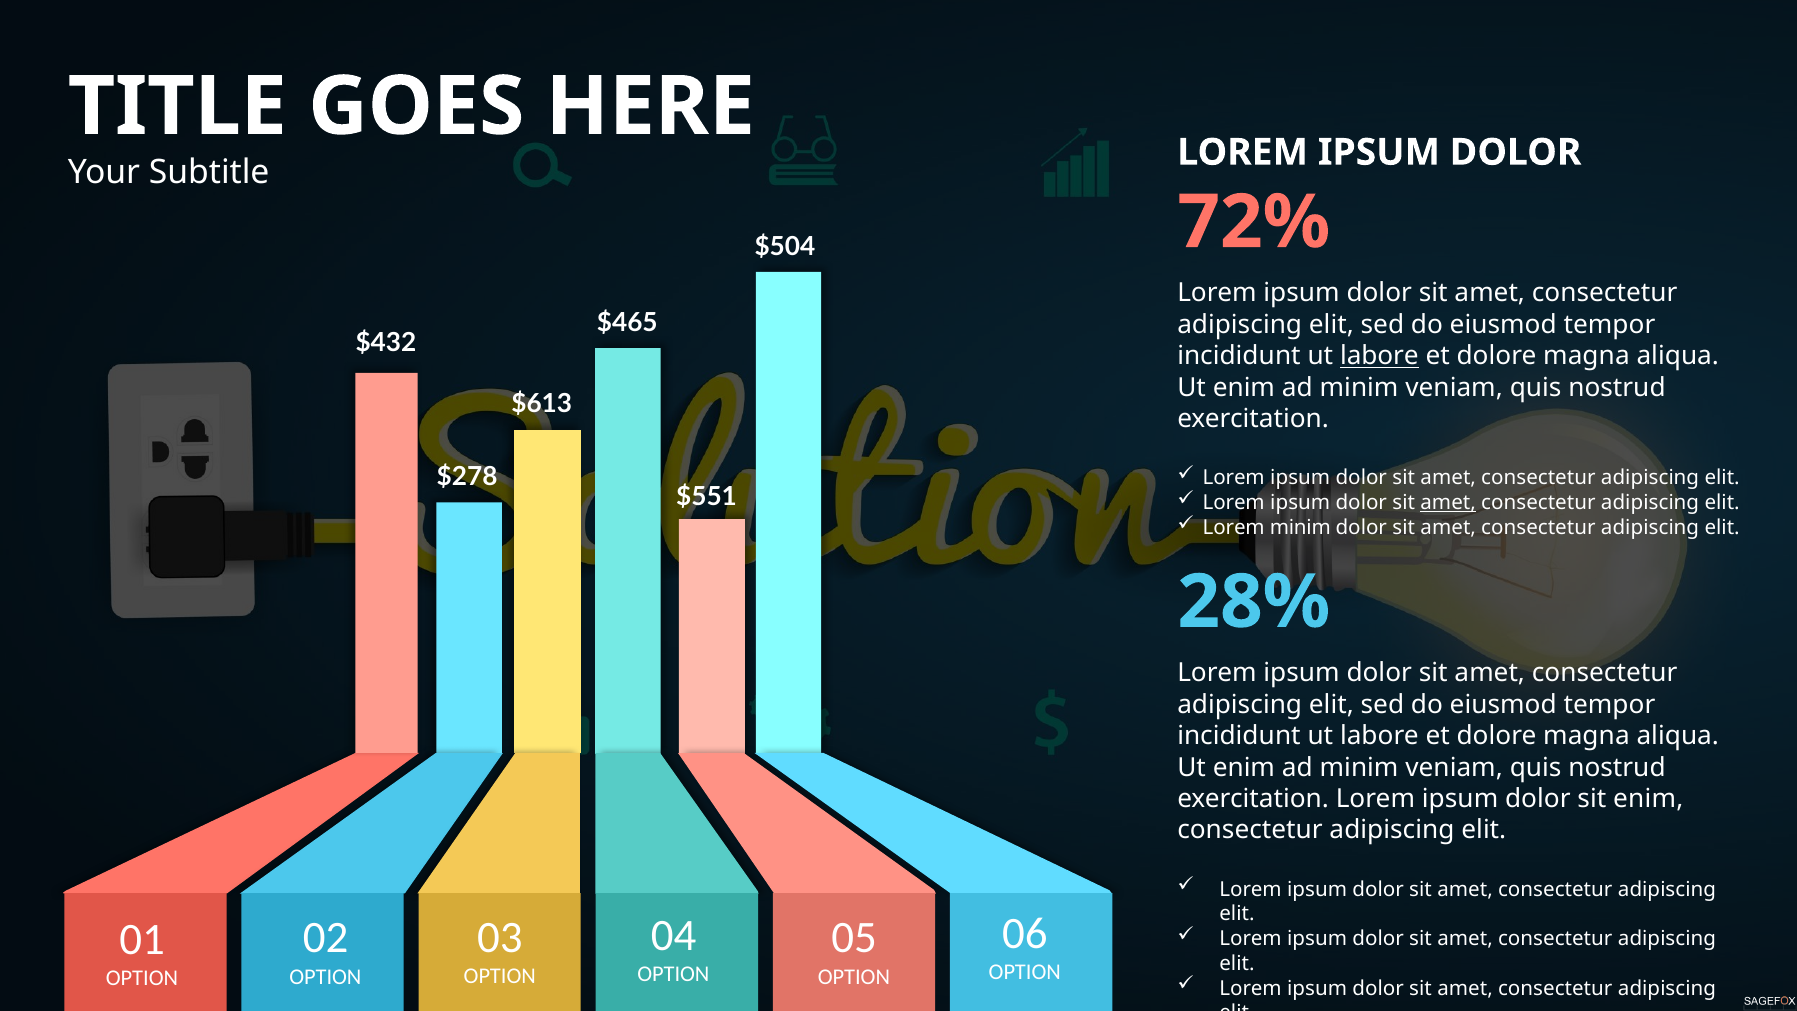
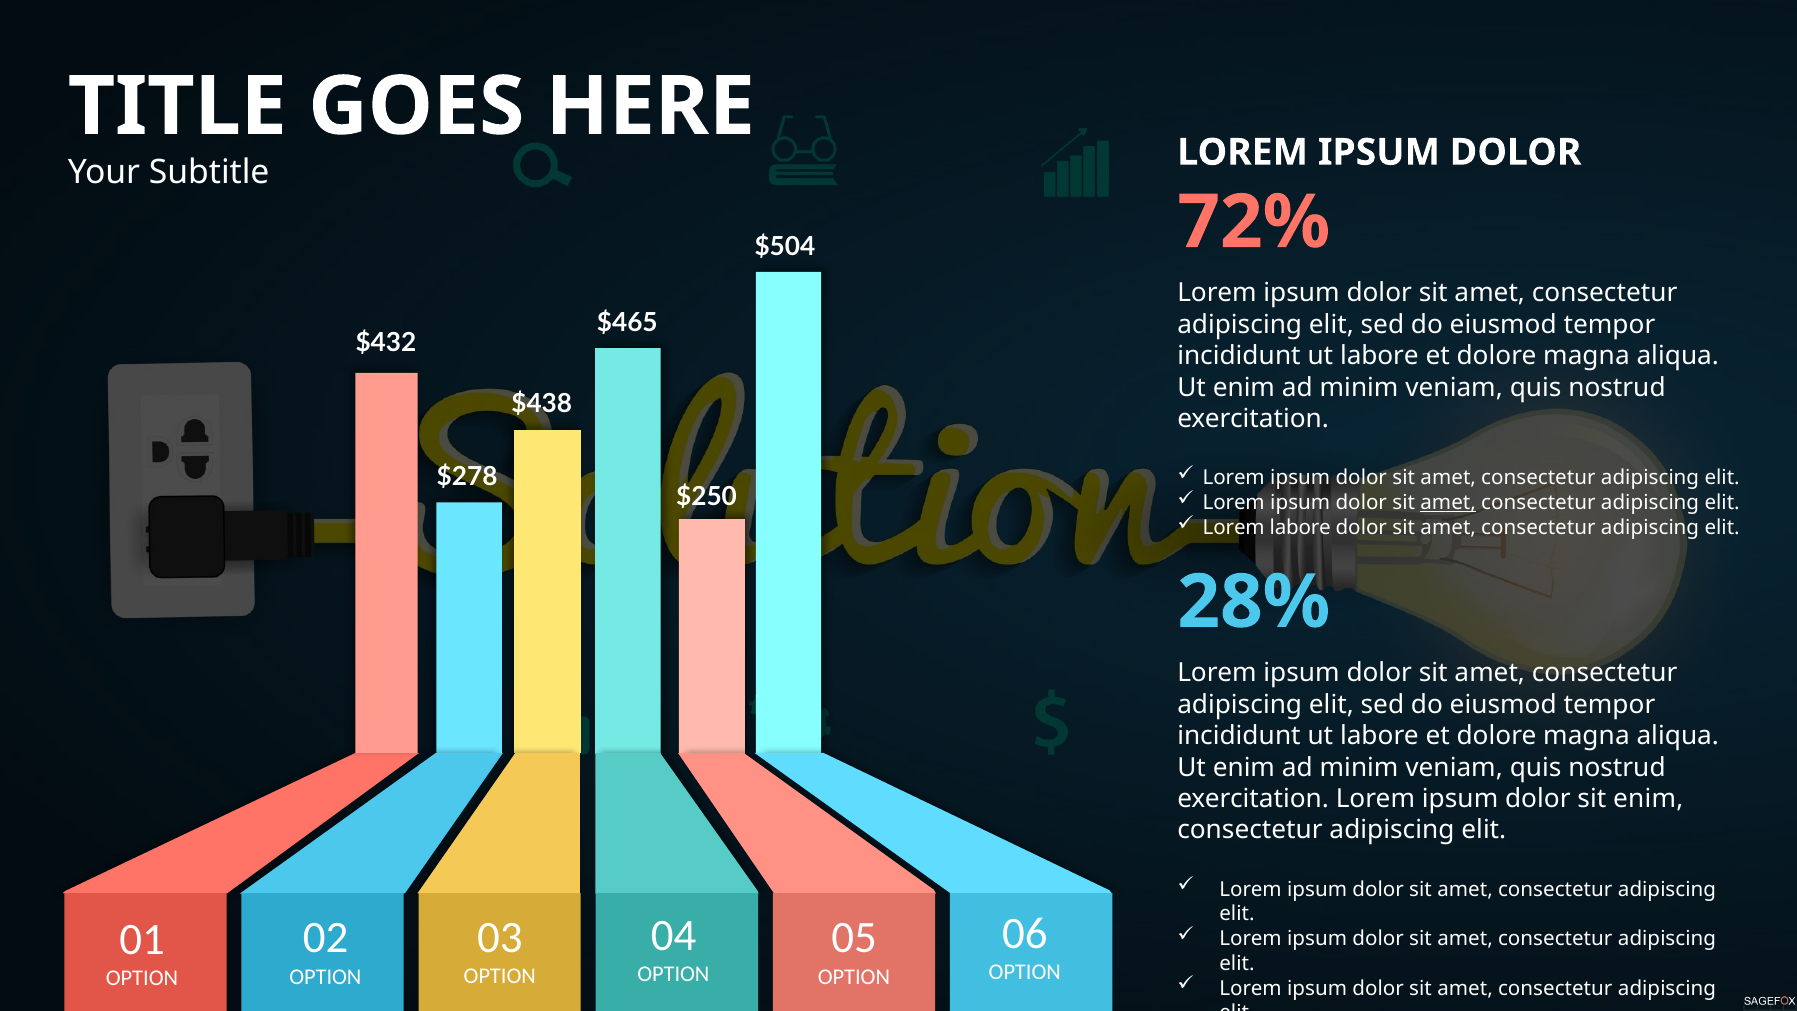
labore at (1379, 356) underline: present -> none
$613: $613 -> $438
$551: $551 -> $250
Lorem minim: minim -> labore
